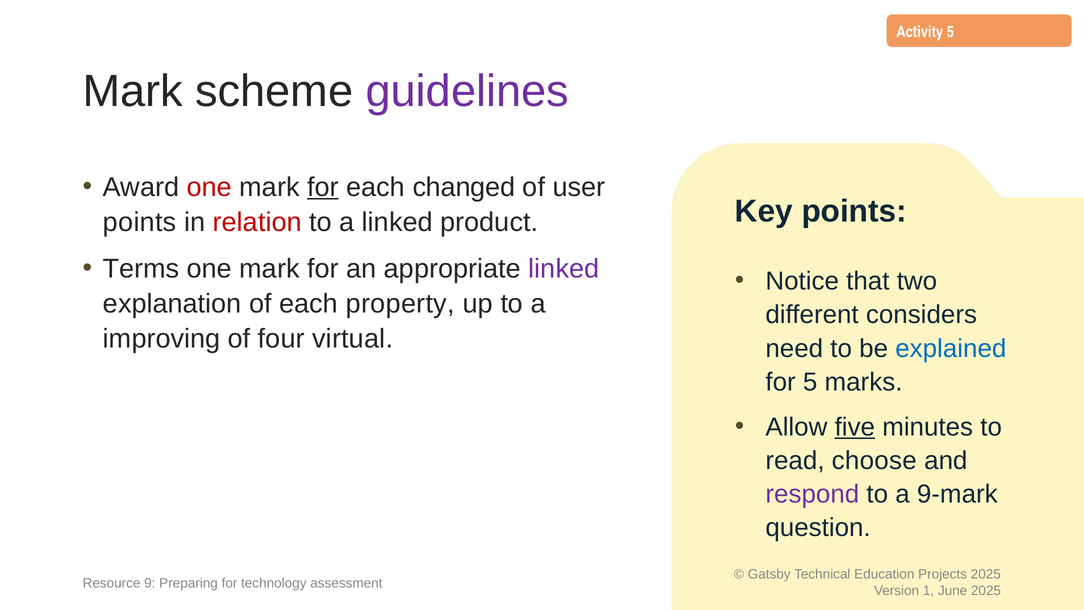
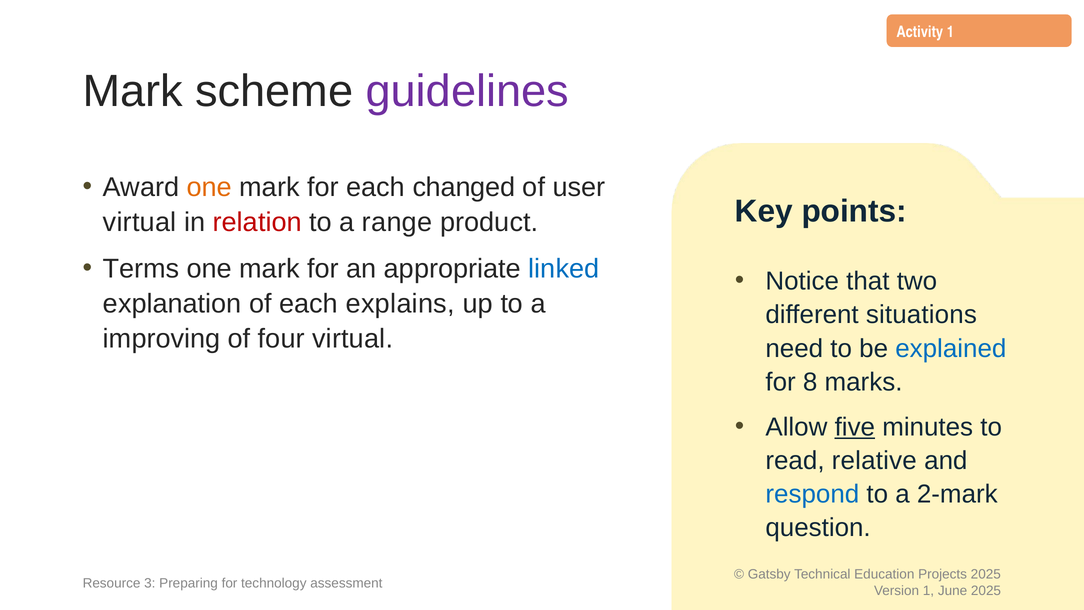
Activity 5: 5 -> 1
one at (209, 187) colour: red -> orange
for at (323, 187) underline: present -> none
points at (140, 222): points -> virtual
a linked: linked -> range
linked at (564, 269) colour: purple -> blue
property: property -> explains
considers: considers -> situations
for 5: 5 -> 8
choose: choose -> relative
respond colour: purple -> blue
9-mark: 9-mark -> 2-mark
9: 9 -> 3
